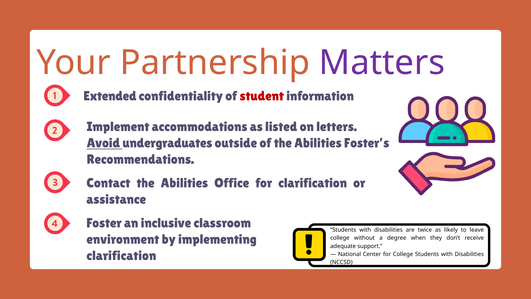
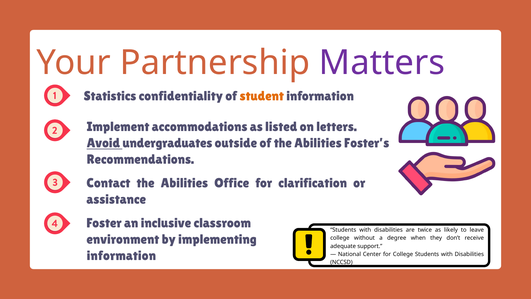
Extended: Extended -> Statistics
student colour: red -> orange
clarification at (121, 256): clarification -> information
